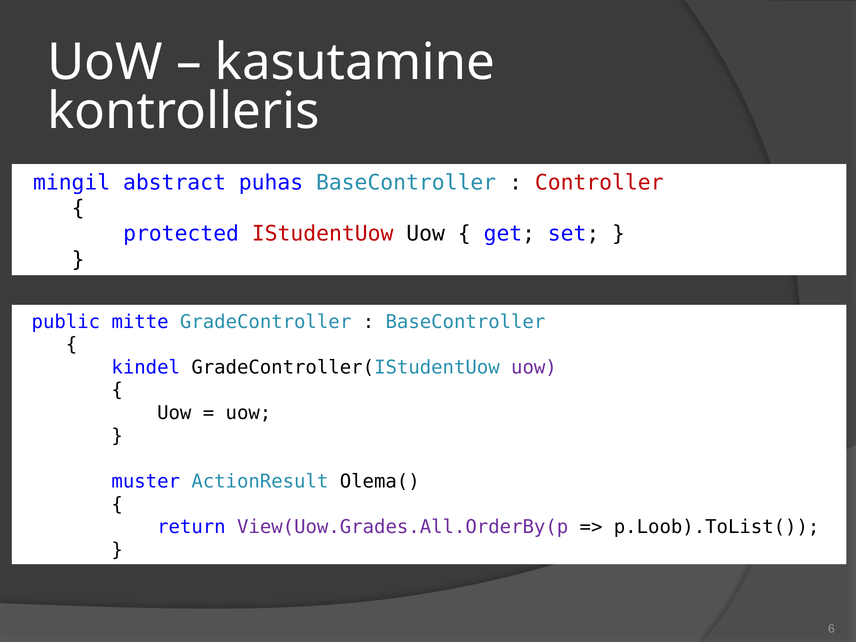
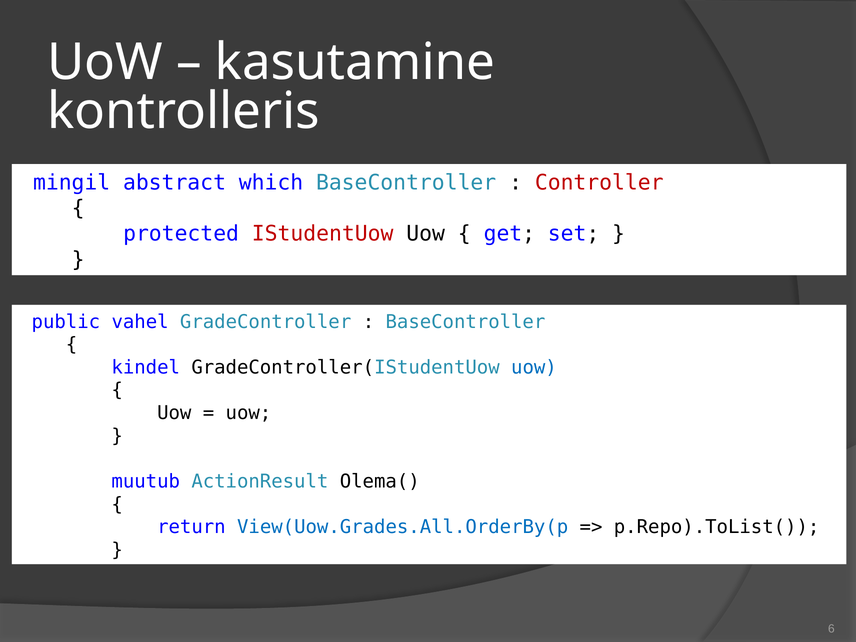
puhas: puhas -> which
mitte: mitte -> vahel
uow at (534, 367) colour: purple -> blue
muster: muster -> muutub
View(Uow.Grades.All.OrderBy(p colour: purple -> blue
p.Loob).ToList(: p.Loob).ToList( -> p.Repo).ToList(
